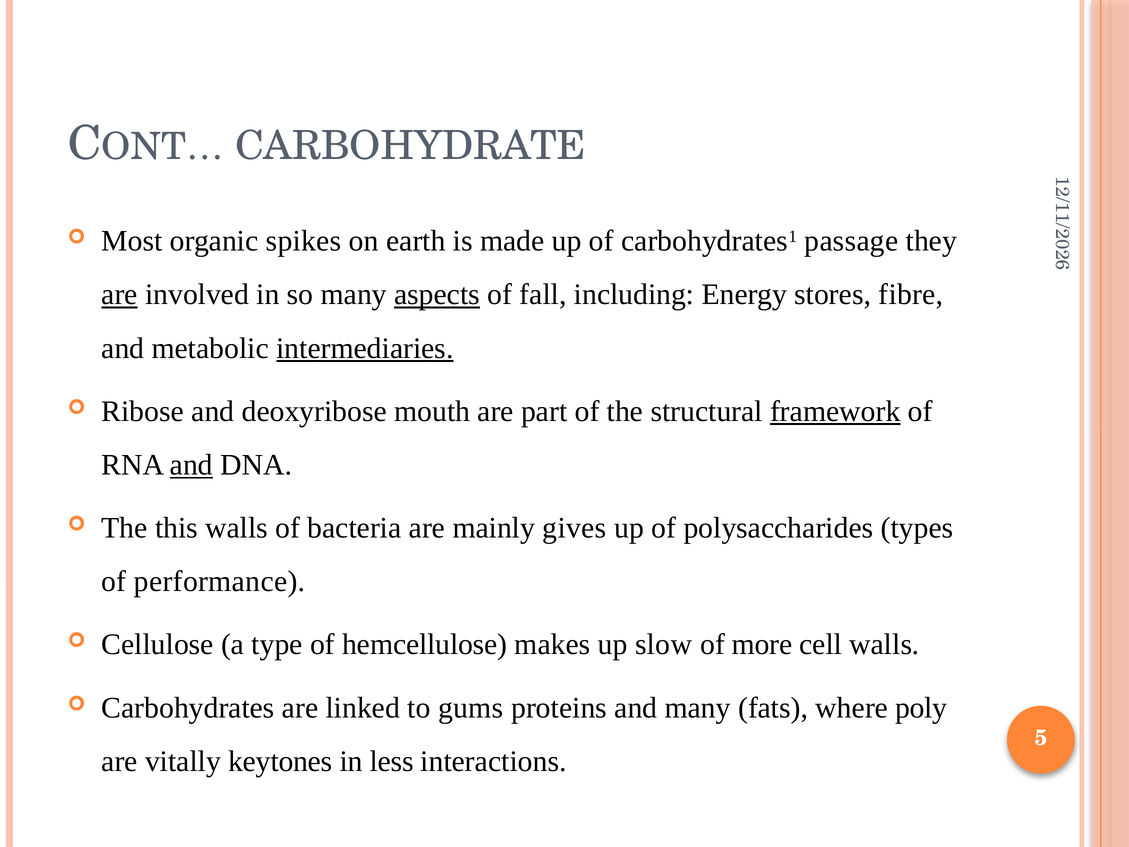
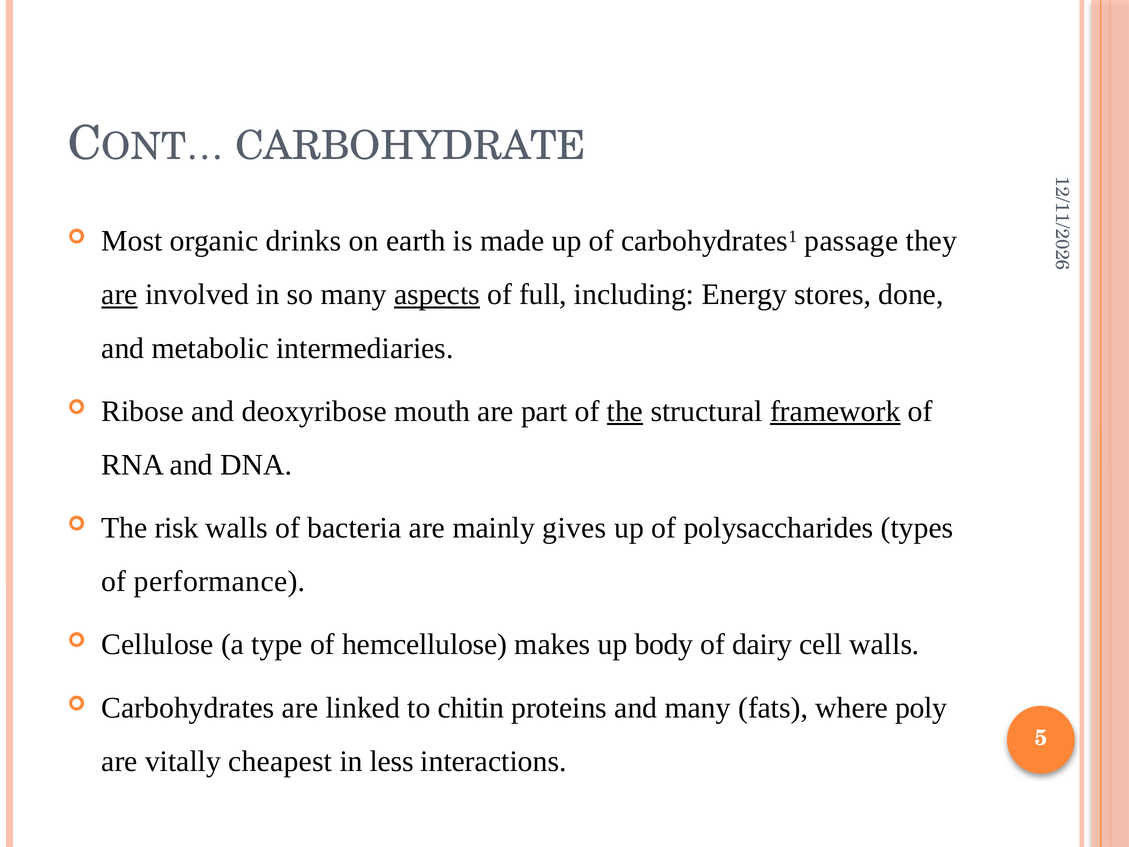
spikes: spikes -> drinks
fall: fall -> full
fibre: fibre -> done
intermediaries underline: present -> none
the at (625, 411) underline: none -> present
and at (191, 465) underline: present -> none
this: this -> risk
slow: slow -> body
more: more -> dairy
gums: gums -> chitin
keytones: keytones -> cheapest
